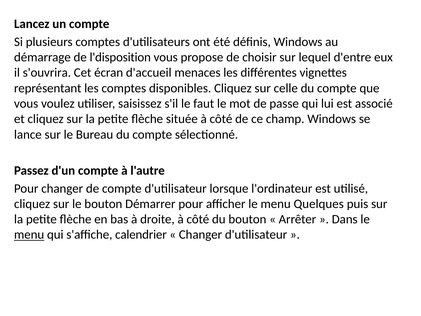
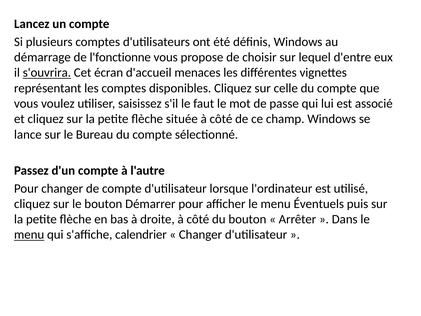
l'disposition: l'disposition -> l'fonctionne
s'ouvrira underline: none -> present
Quelques: Quelques -> Éventuels
